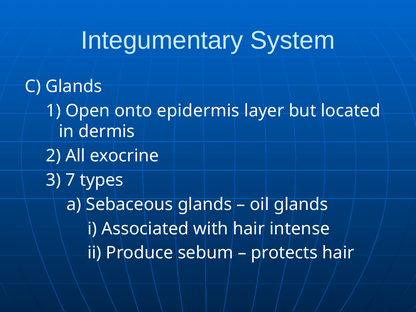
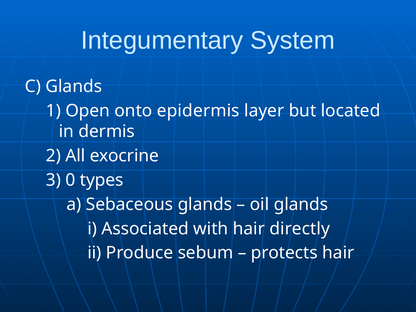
7: 7 -> 0
intense: intense -> directly
